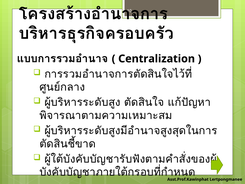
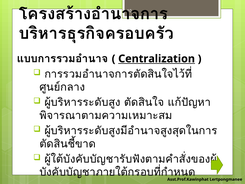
Centralization underline: none -> present
